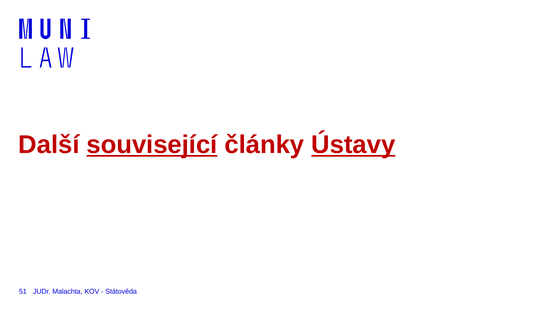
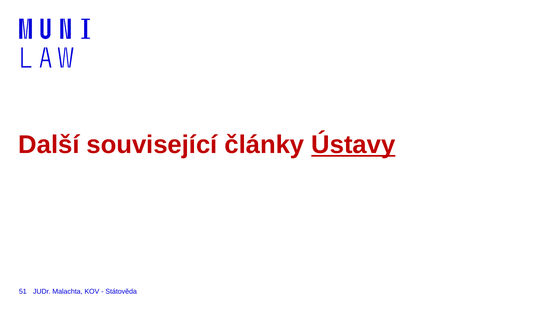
související underline: present -> none
